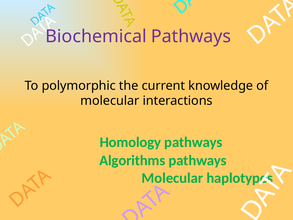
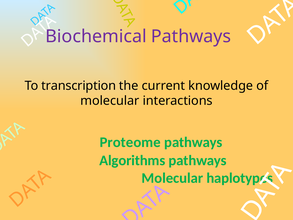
polymorphic: polymorphic -> transcription
Homology: Homology -> Proteome
